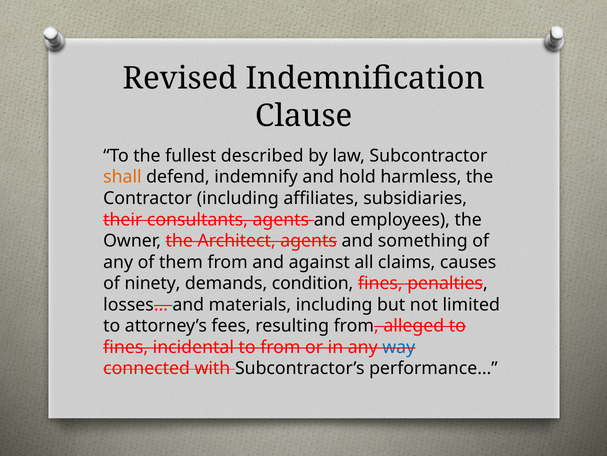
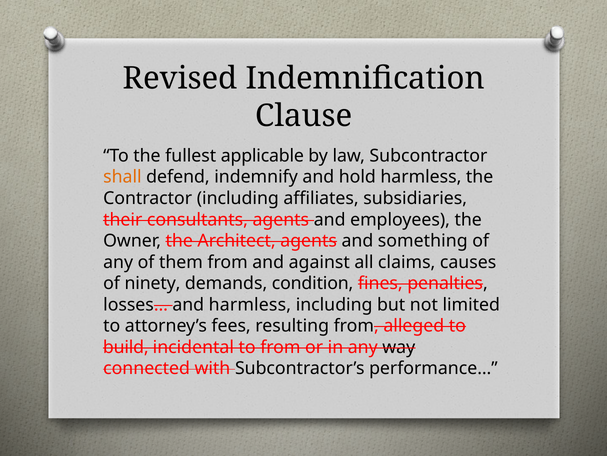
described: described -> applicable
and materials: materials -> harmless
fines at (126, 347): fines -> build
way colour: blue -> black
